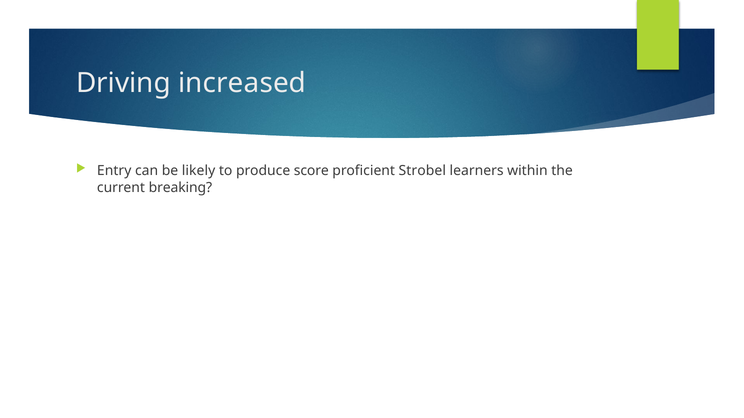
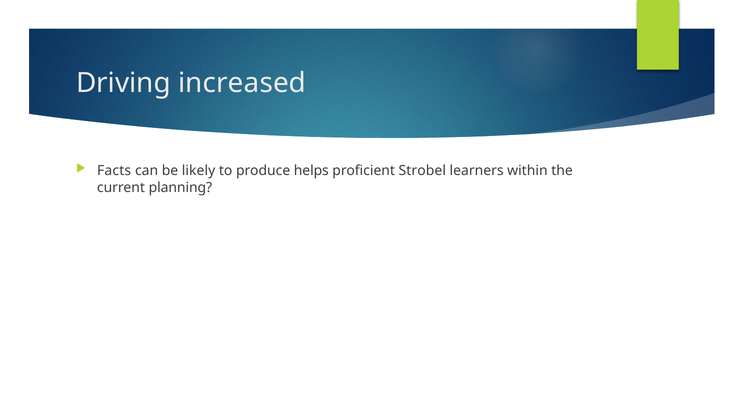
Entry: Entry -> Facts
score: score -> helps
breaking: breaking -> planning
